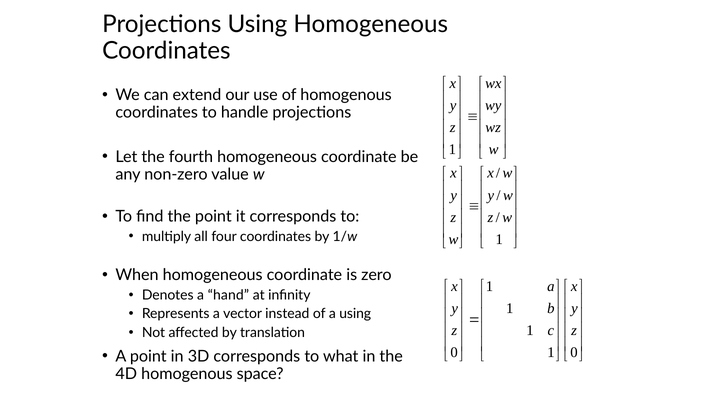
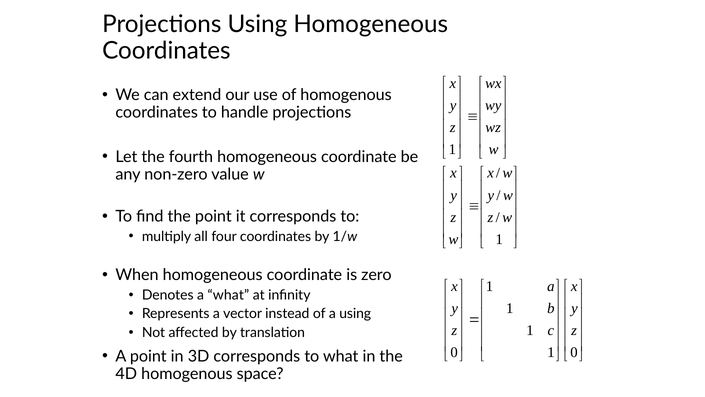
a hand: hand -> what
